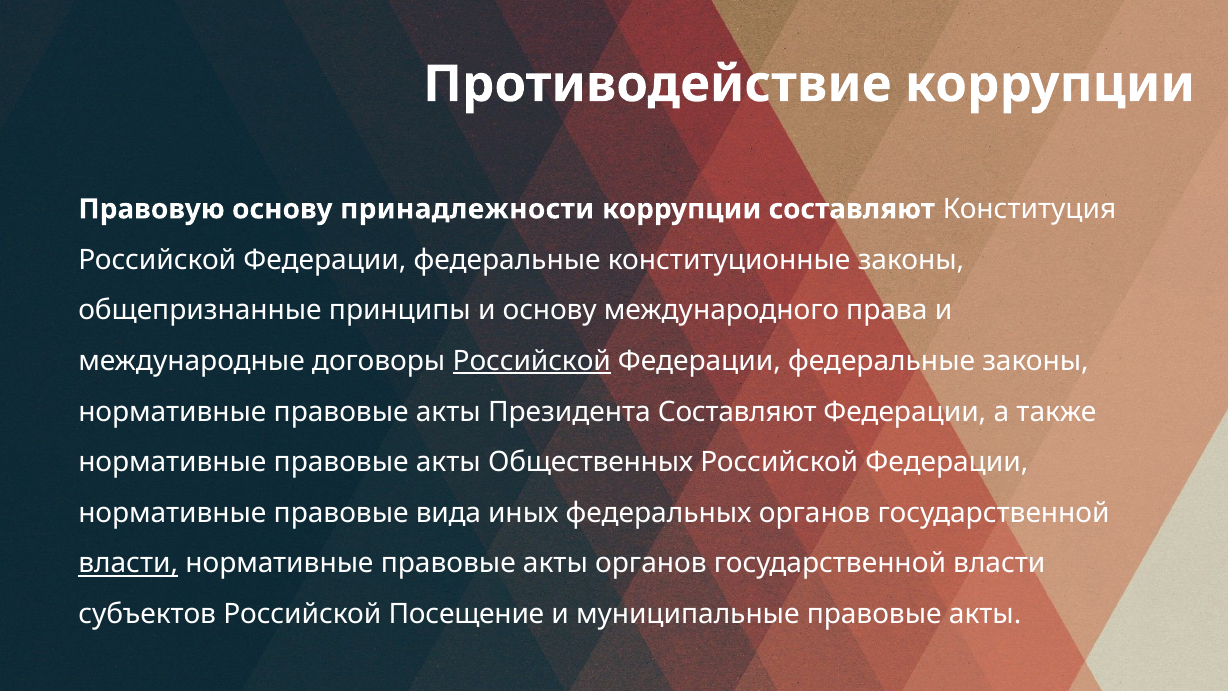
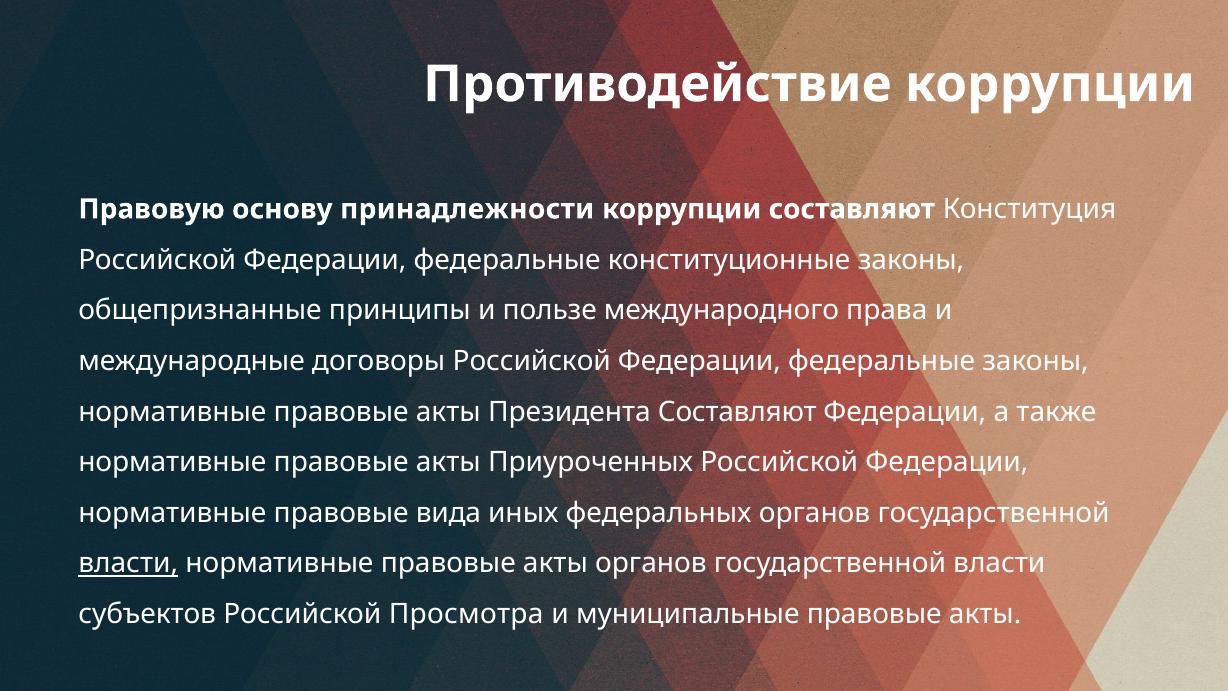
и основу: основу -> пользе
Российской at (532, 361) underline: present -> none
Общественных: Общественных -> Приуроченных
Посещение: Посещение -> Просмотра
